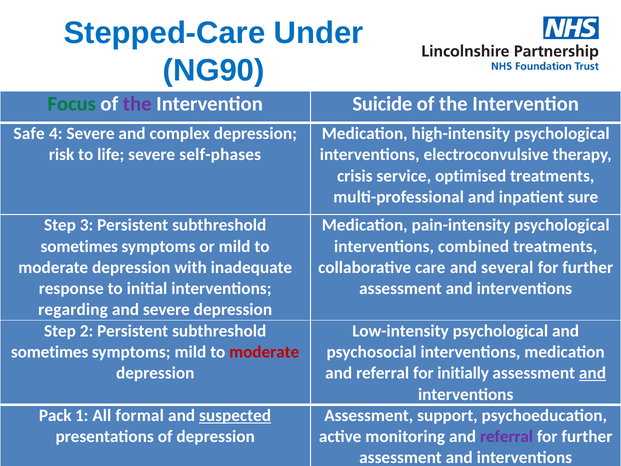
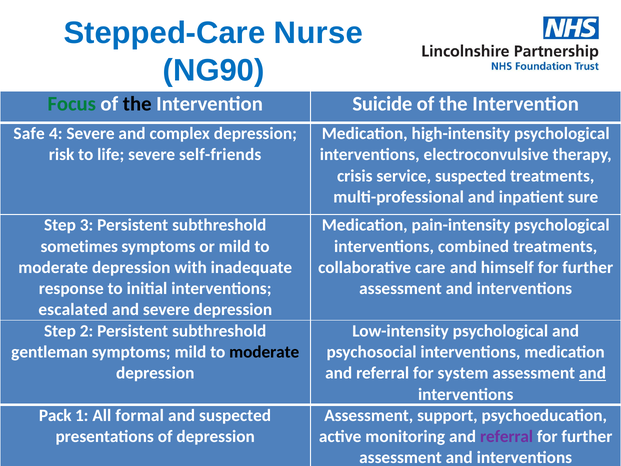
Under: Under -> Nurse
the at (137, 104) colour: purple -> black
self-phases: self-phases -> self-friends
service optimised: optimised -> suspected
several: several -> himself
regarding: regarding -> escalated
sometimes at (50, 352): sometimes -> gentleman
moderate at (264, 352) colour: red -> black
initially: initially -> system
suspected at (235, 415) underline: present -> none
